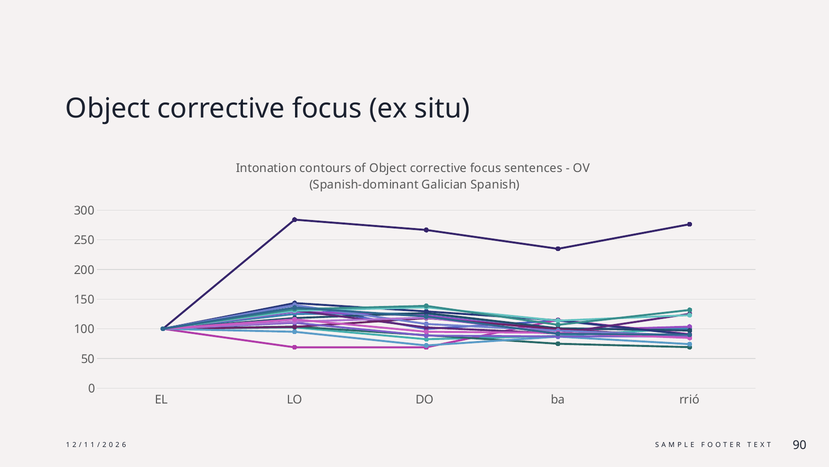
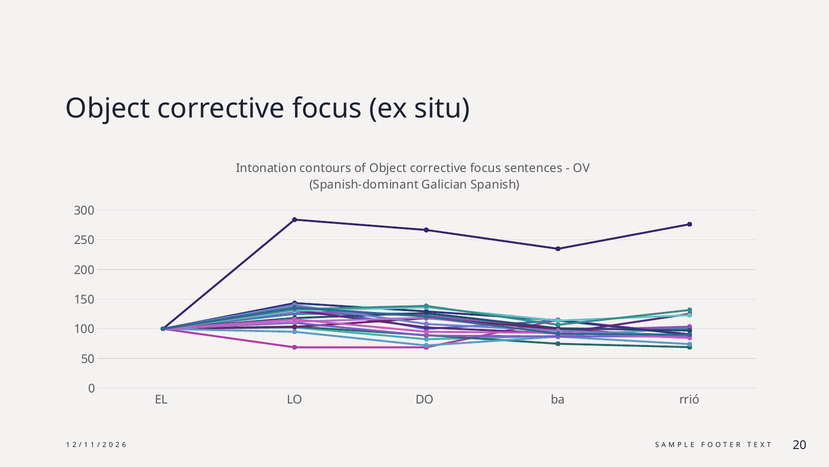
90: 90 -> 20
